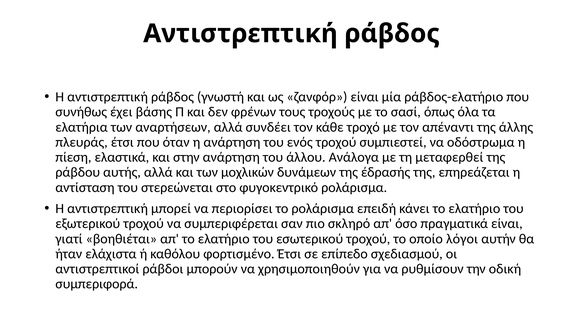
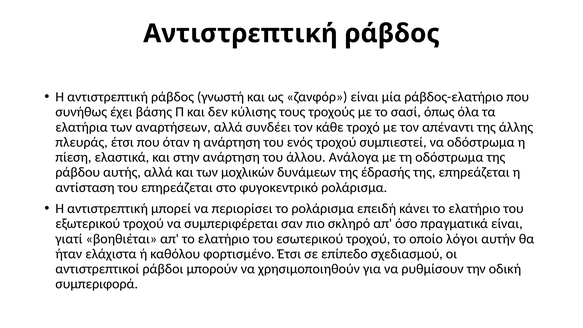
φρένων: φρένων -> κύλισης
τη μεταφερθεί: μεταφερθεί -> οδόστρωμα
του στερεώνεται: στερεώνεται -> επηρεάζεται
